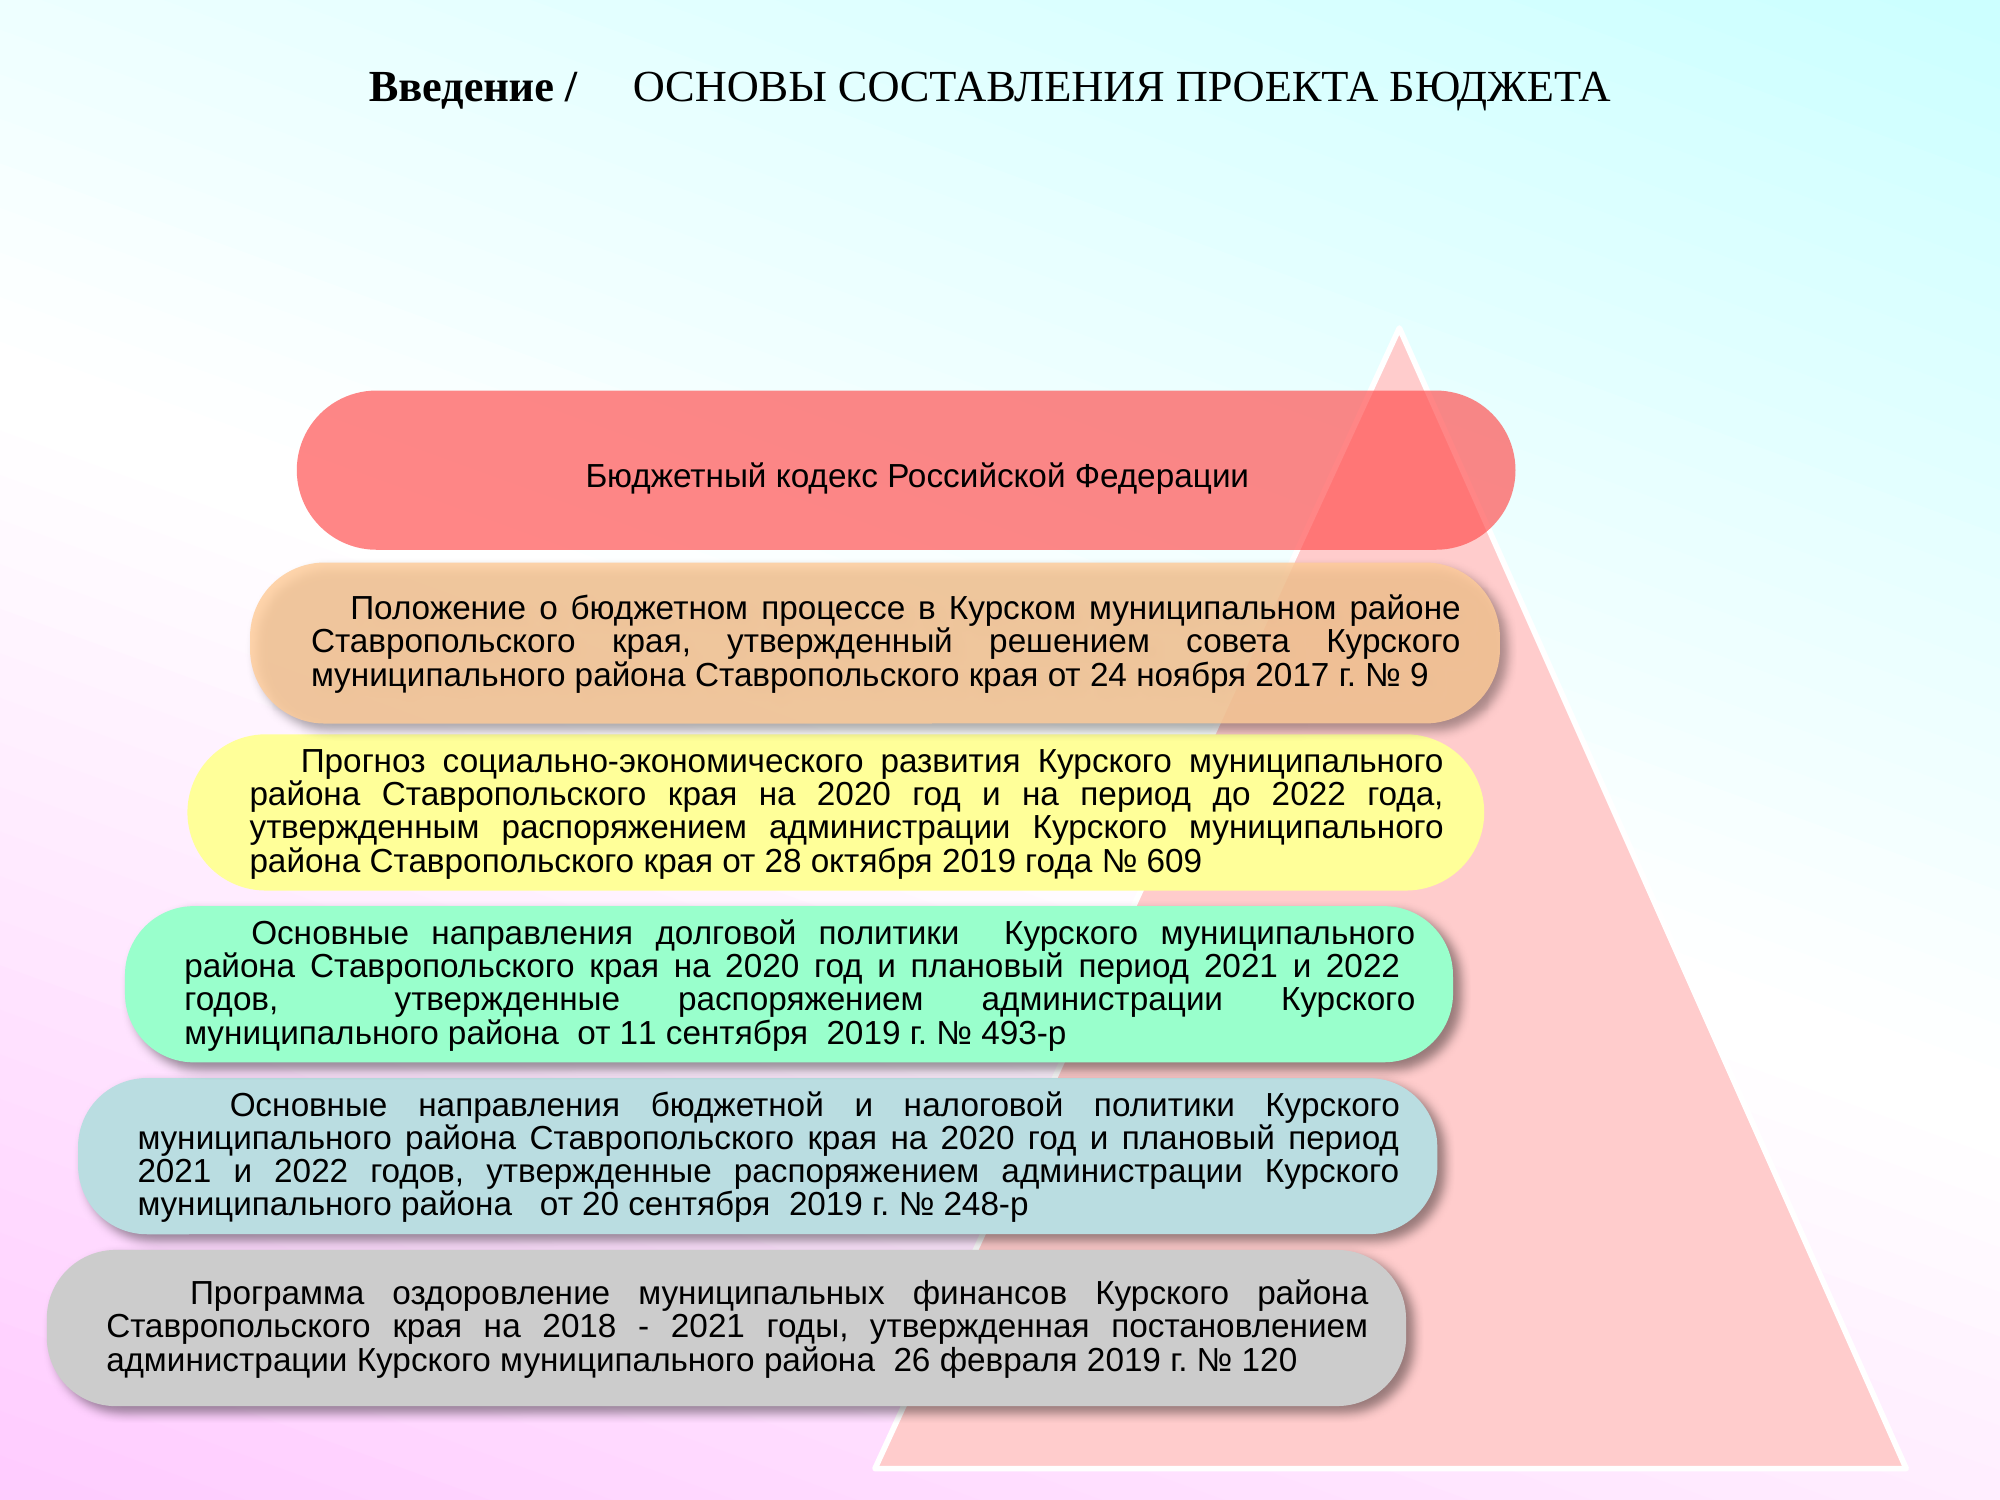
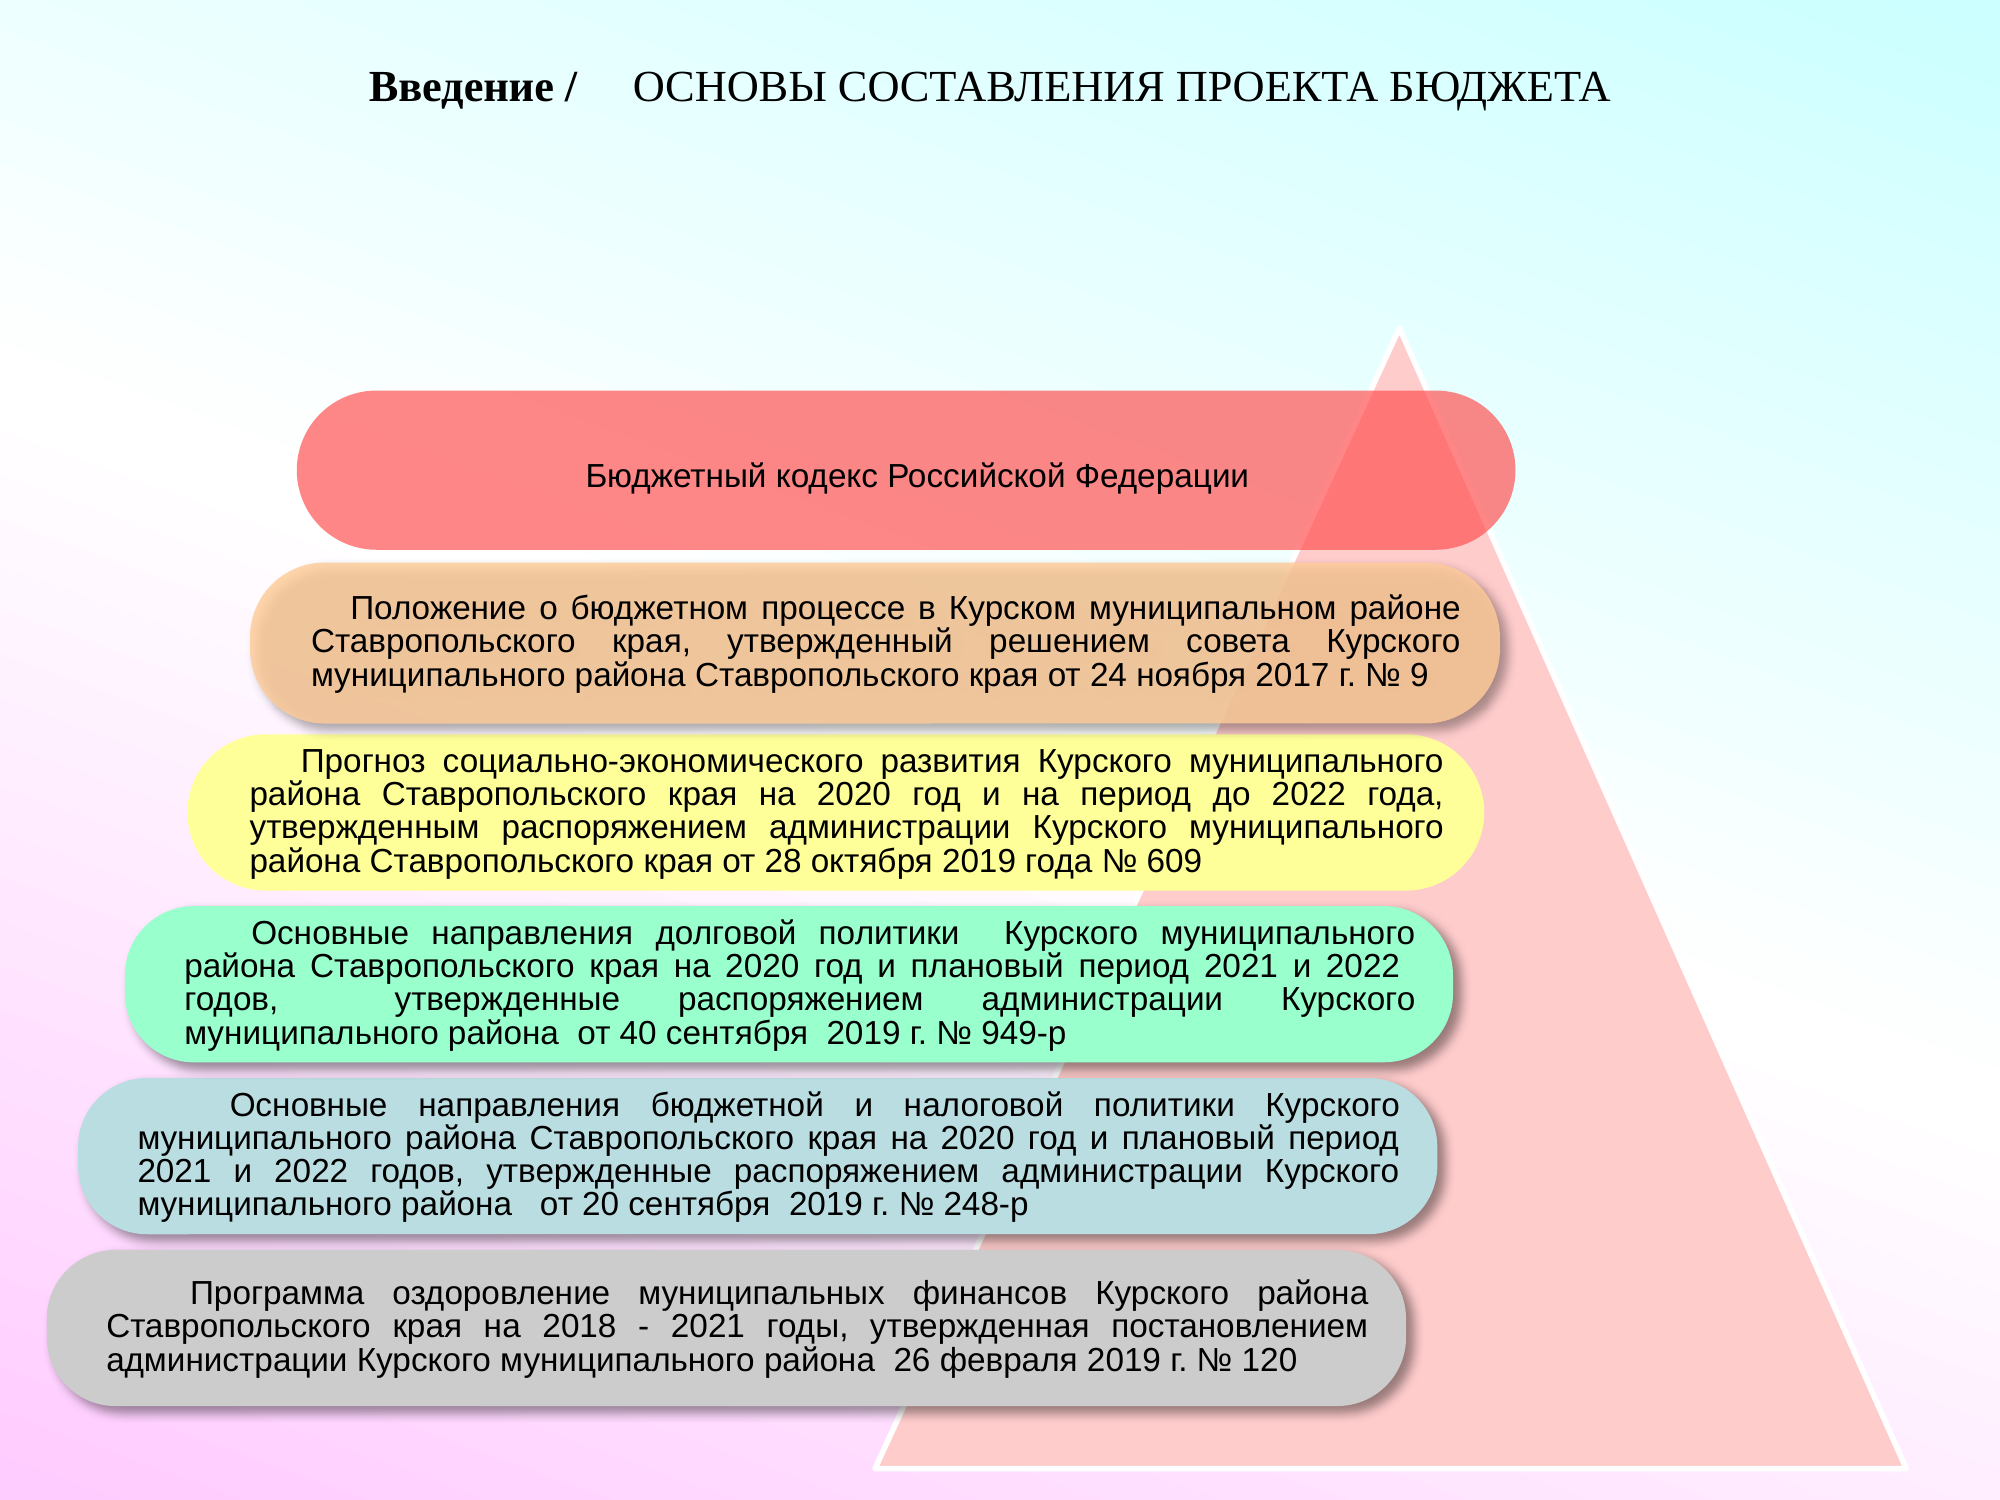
11: 11 -> 40
493-р: 493-р -> 949-р
